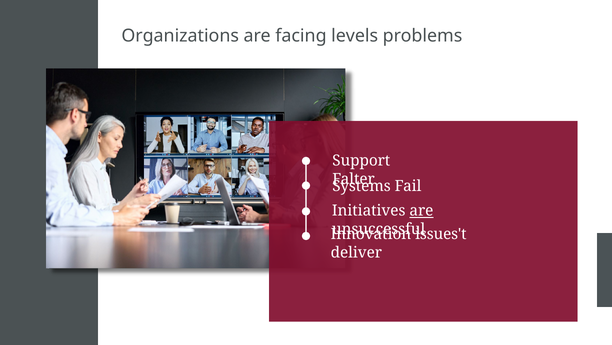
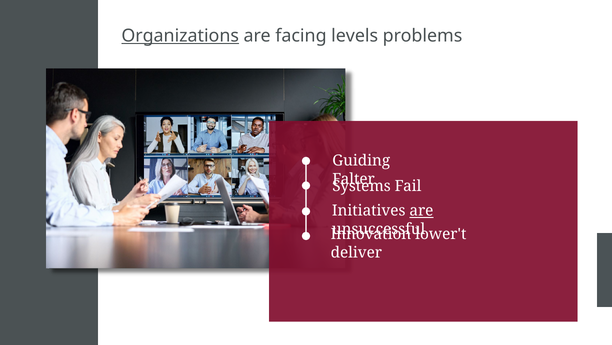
Organizations underline: none -> present
Support: Support -> Guiding
issues't: issues't -> lower't
